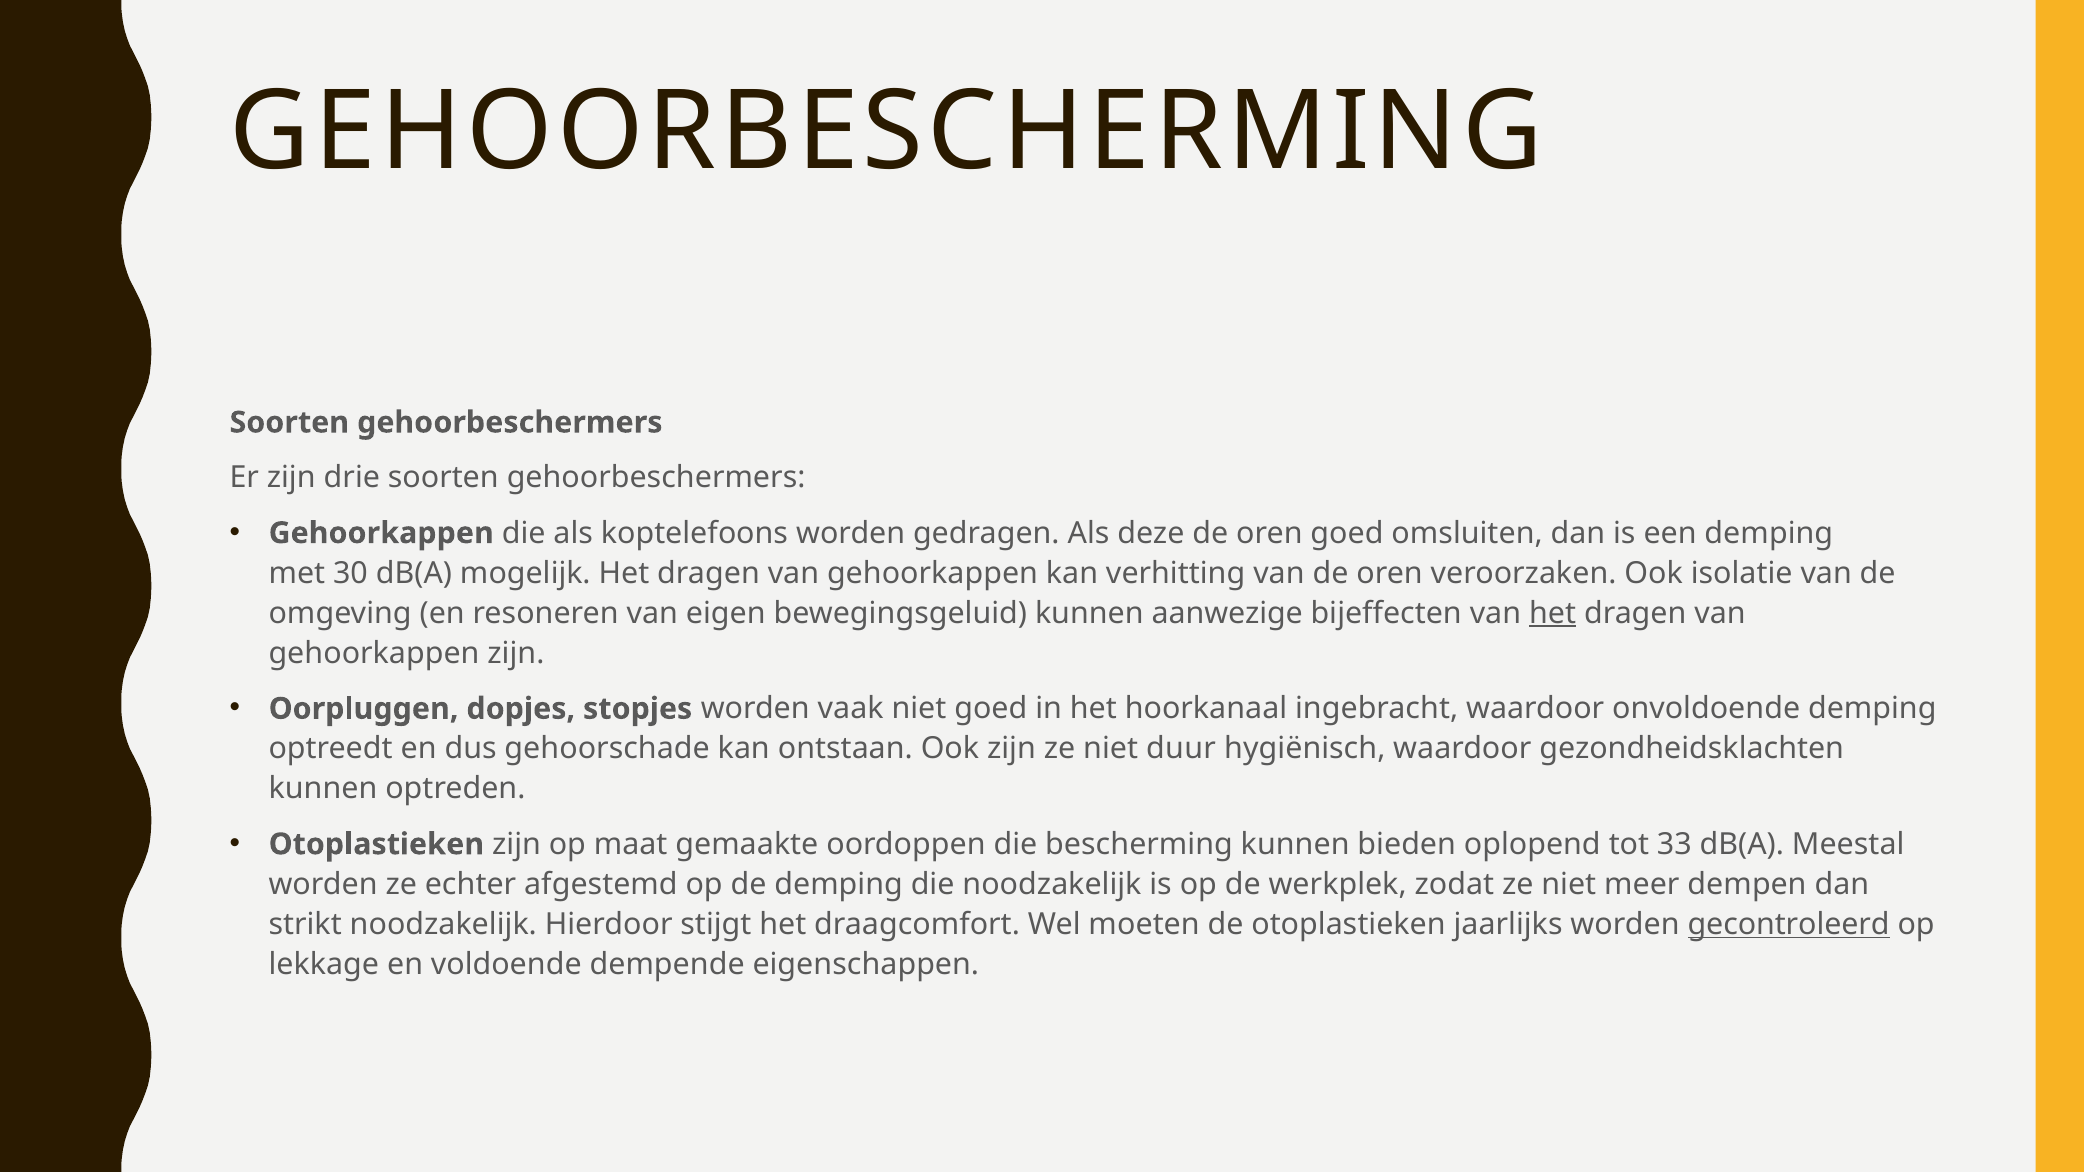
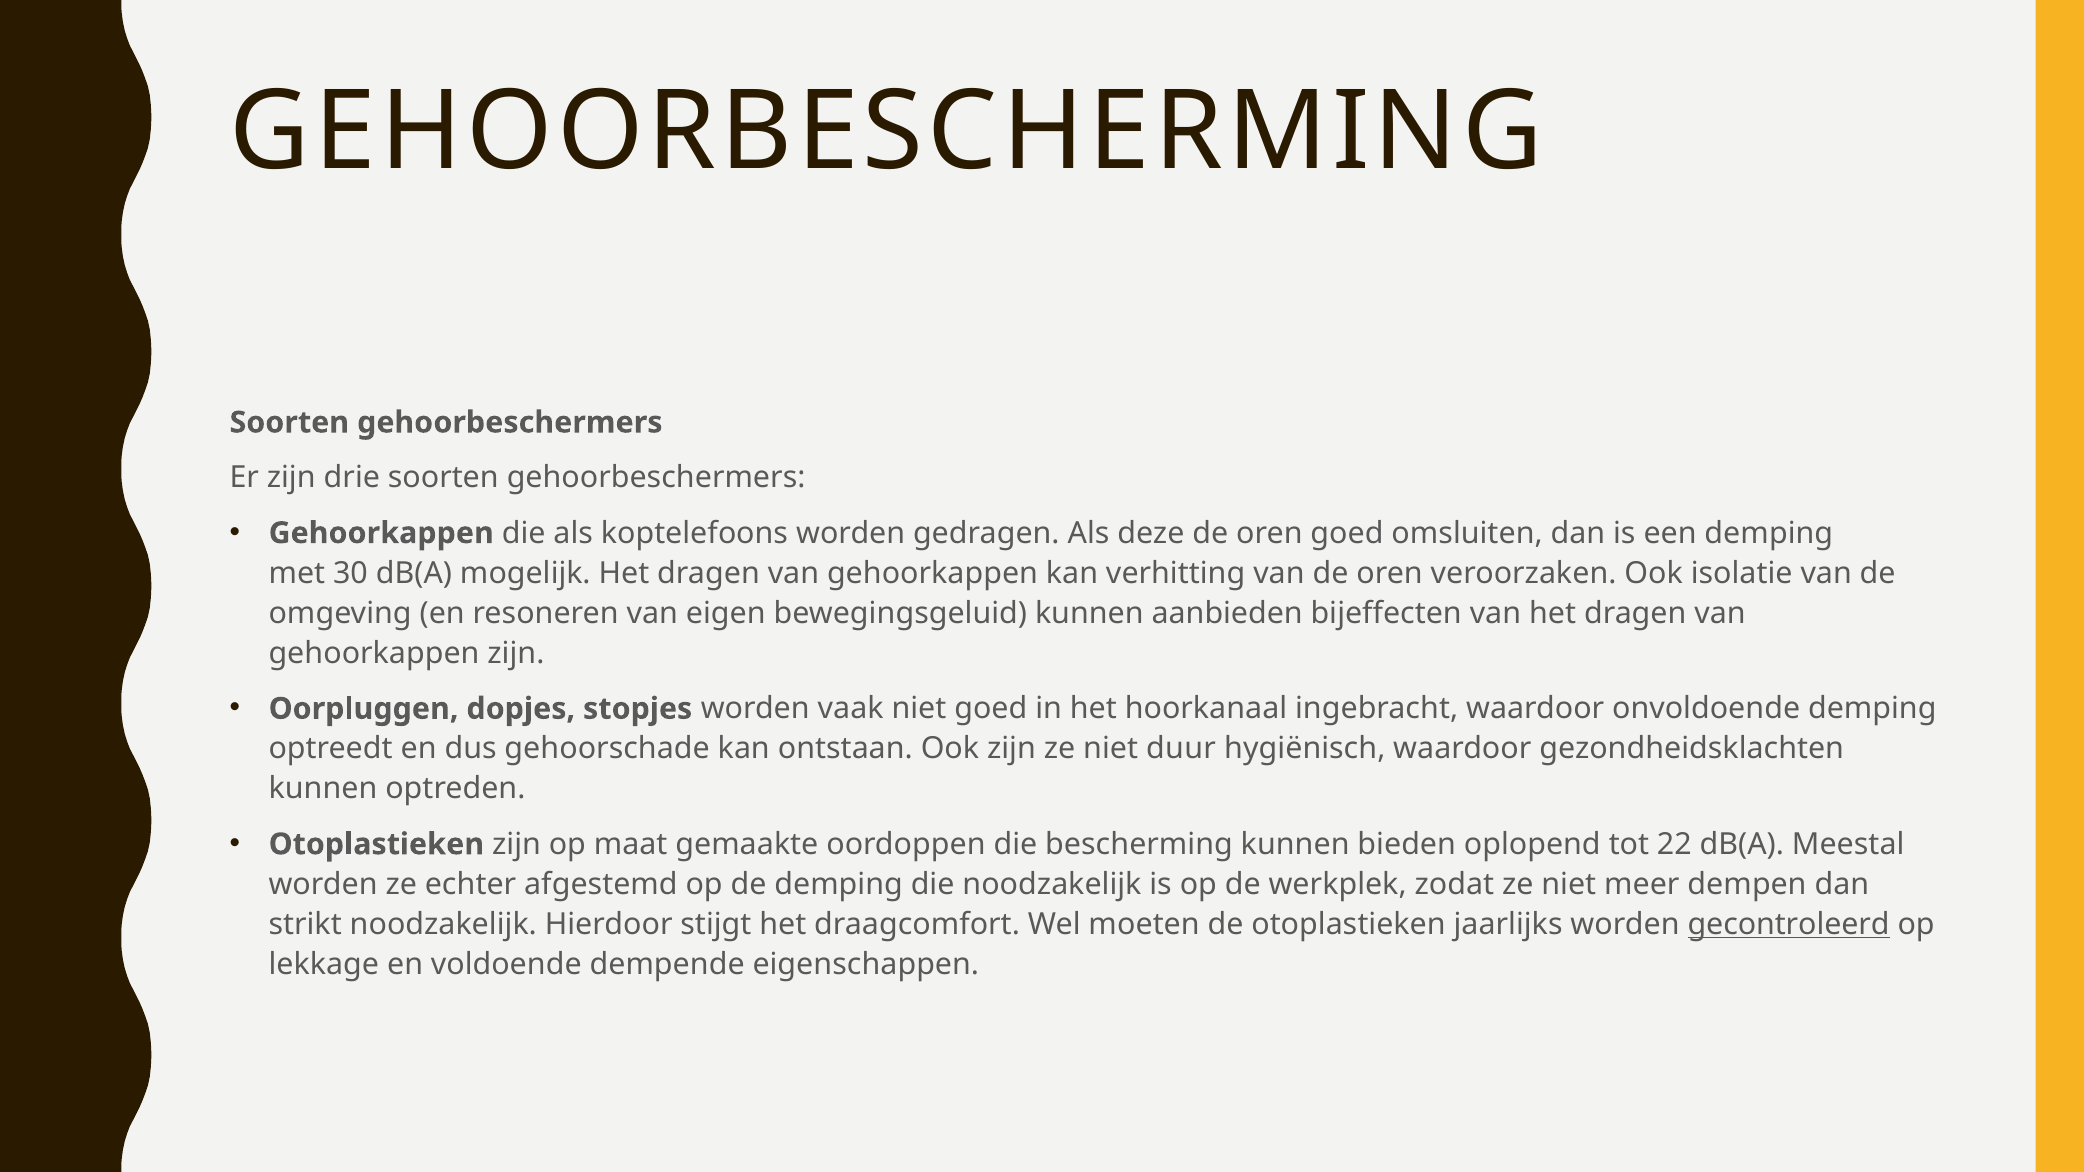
aanwezige: aanwezige -> aanbieden
het at (1553, 613) underline: present -> none
33: 33 -> 22
